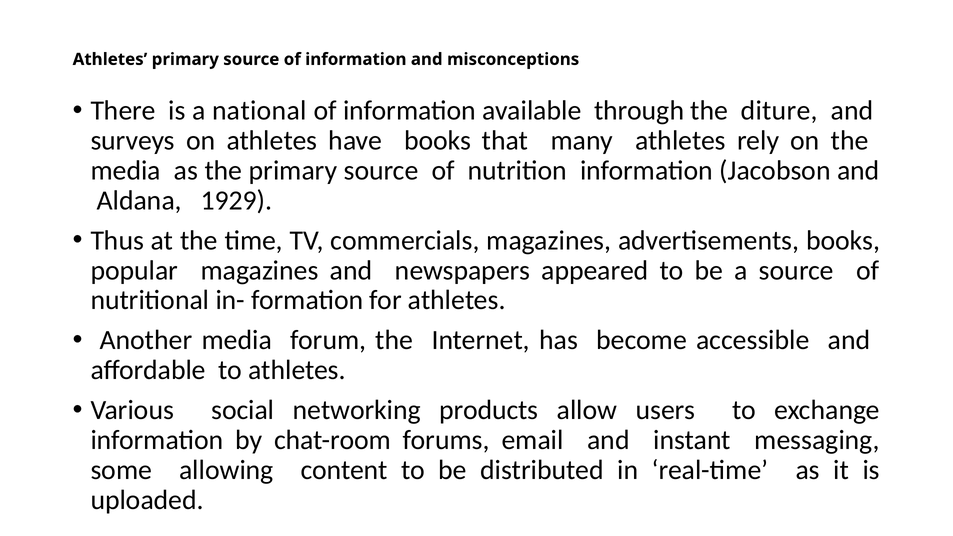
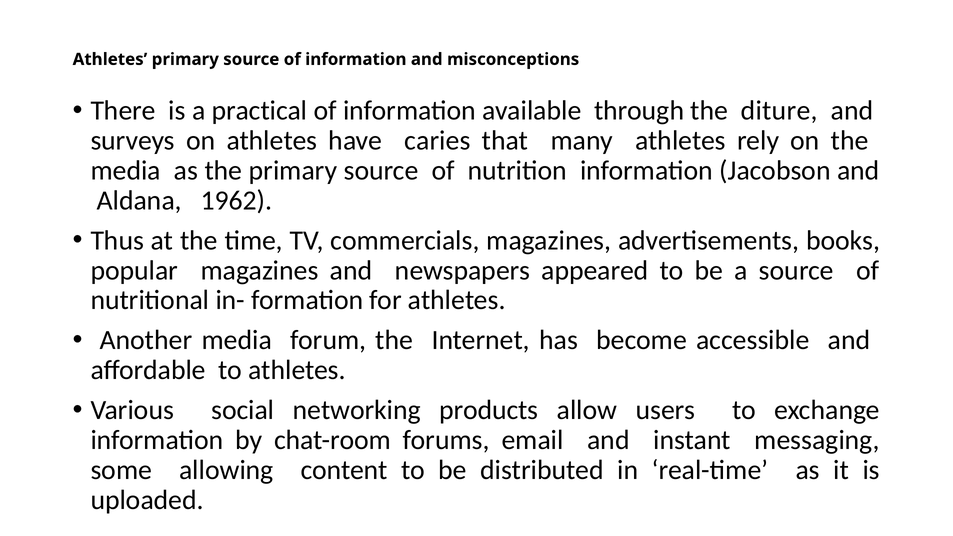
national: national -> practical
have books: books -> caries
1929: 1929 -> 1962
